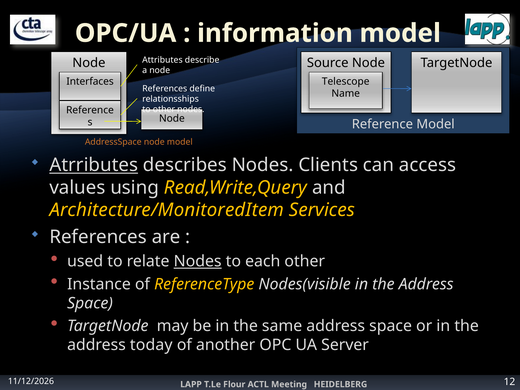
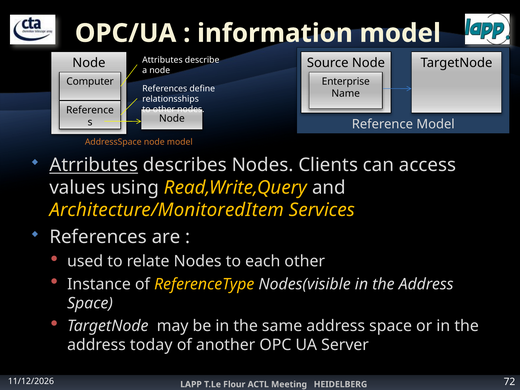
Interfaces: Interfaces -> Computer
Telescope: Telescope -> Enterprise
Nodes at (198, 261) underline: present -> none
12: 12 -> 72
